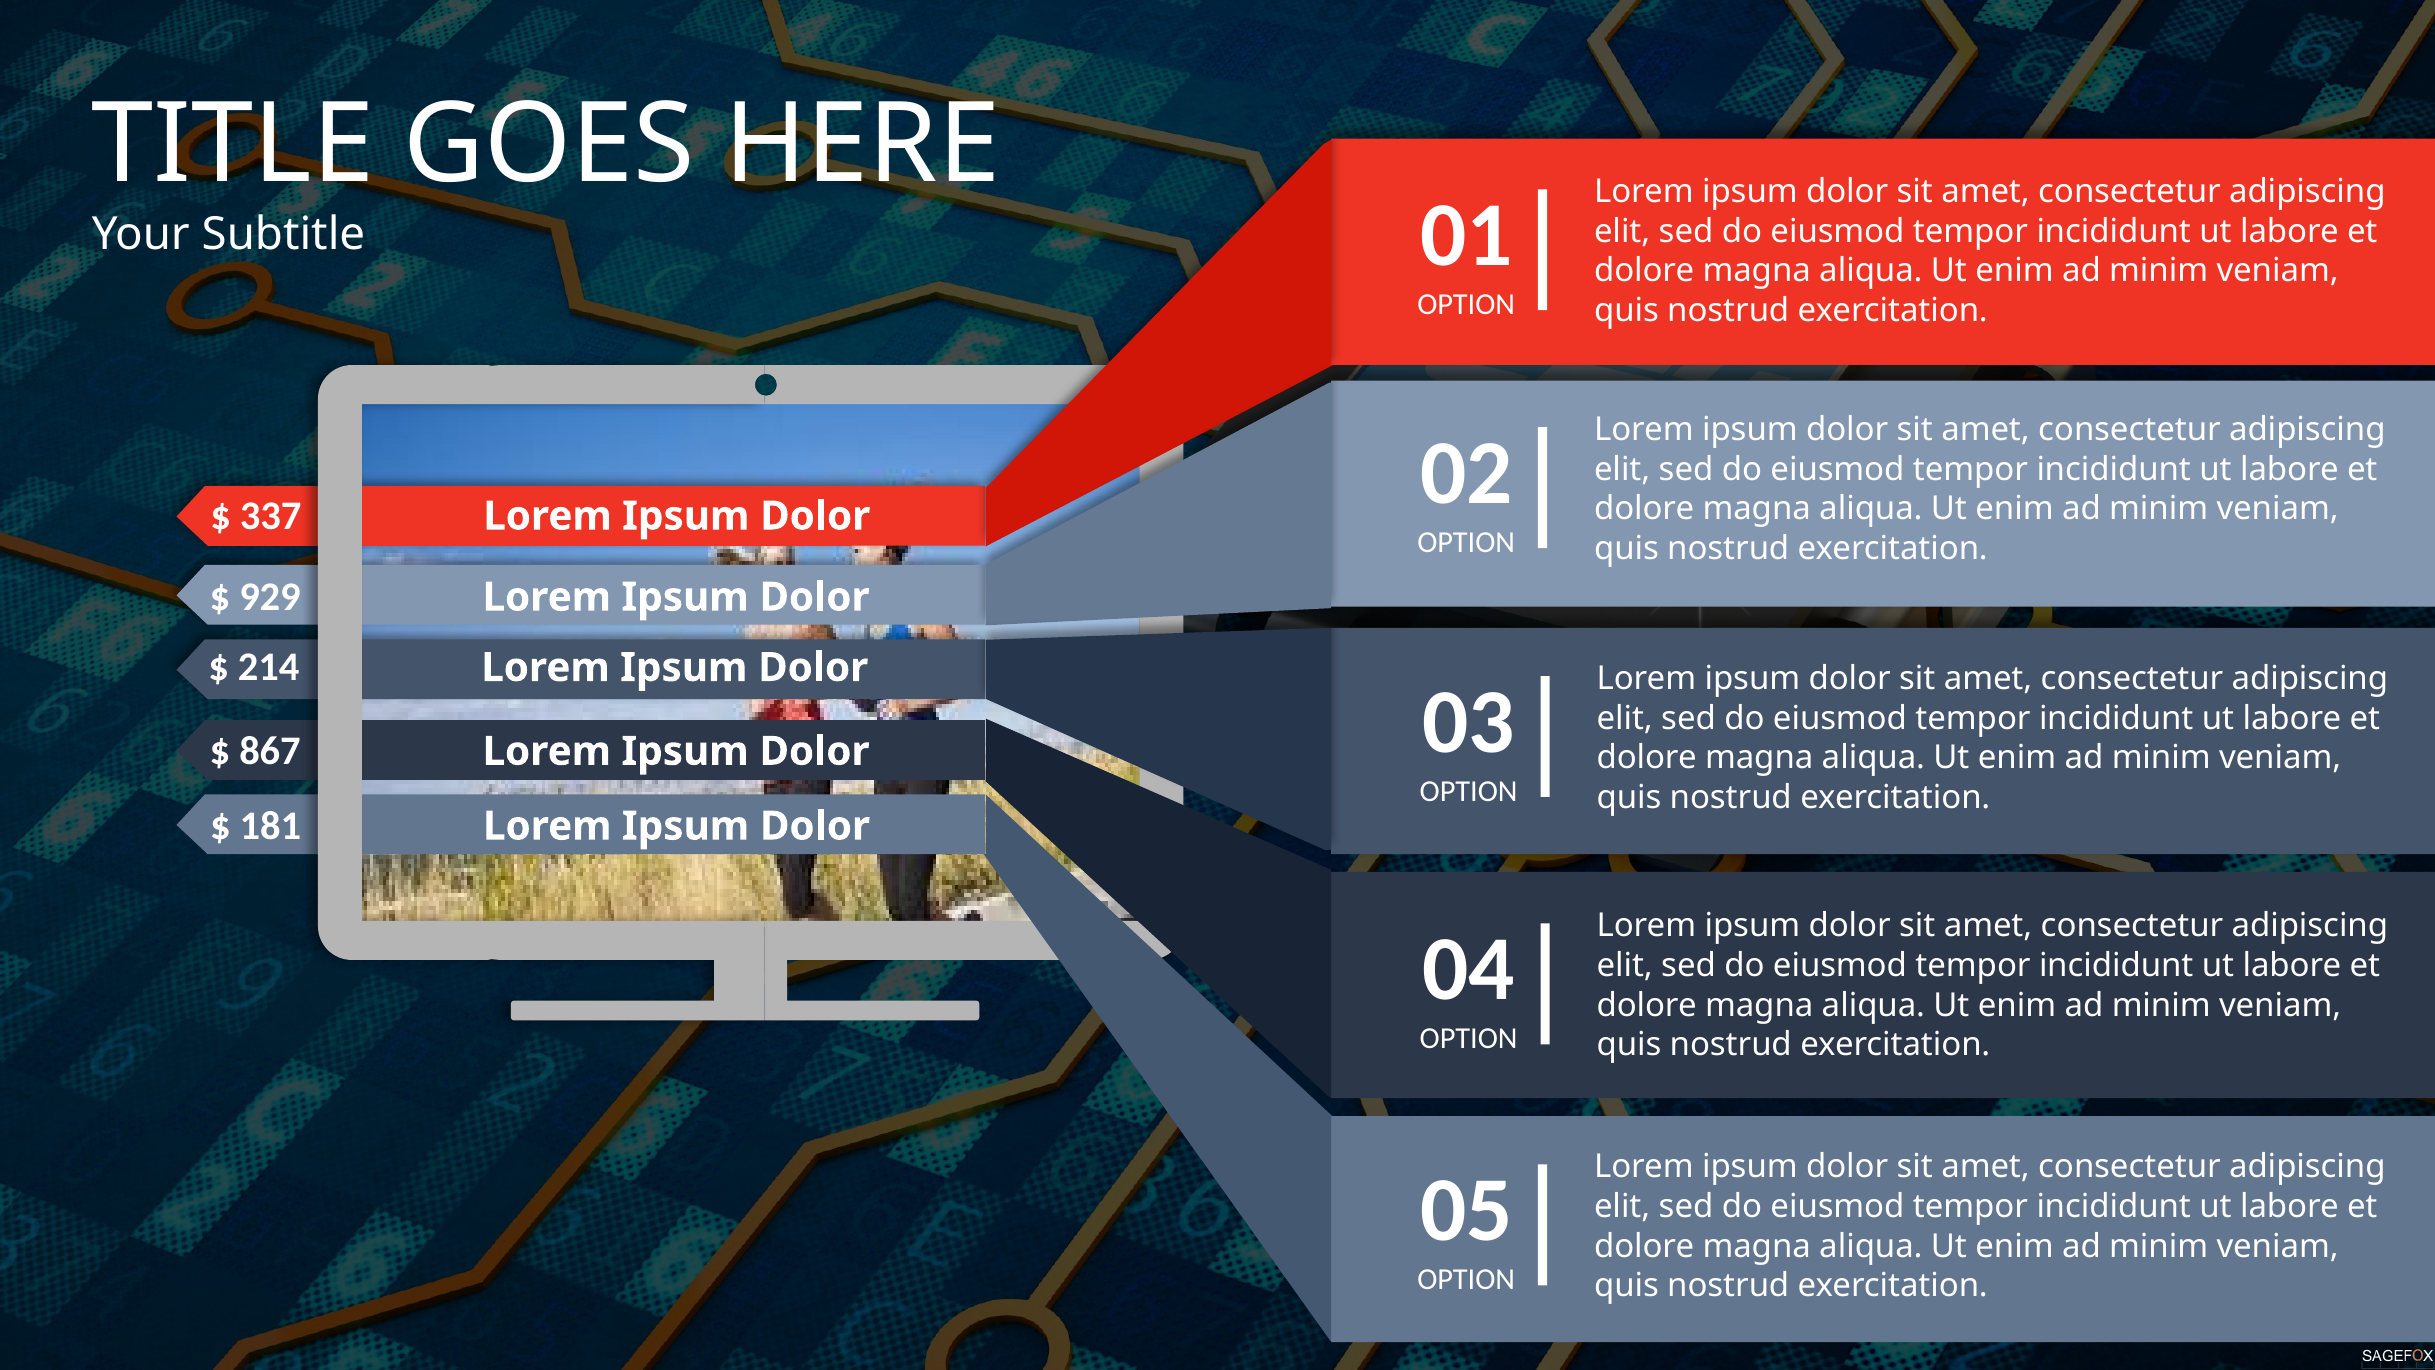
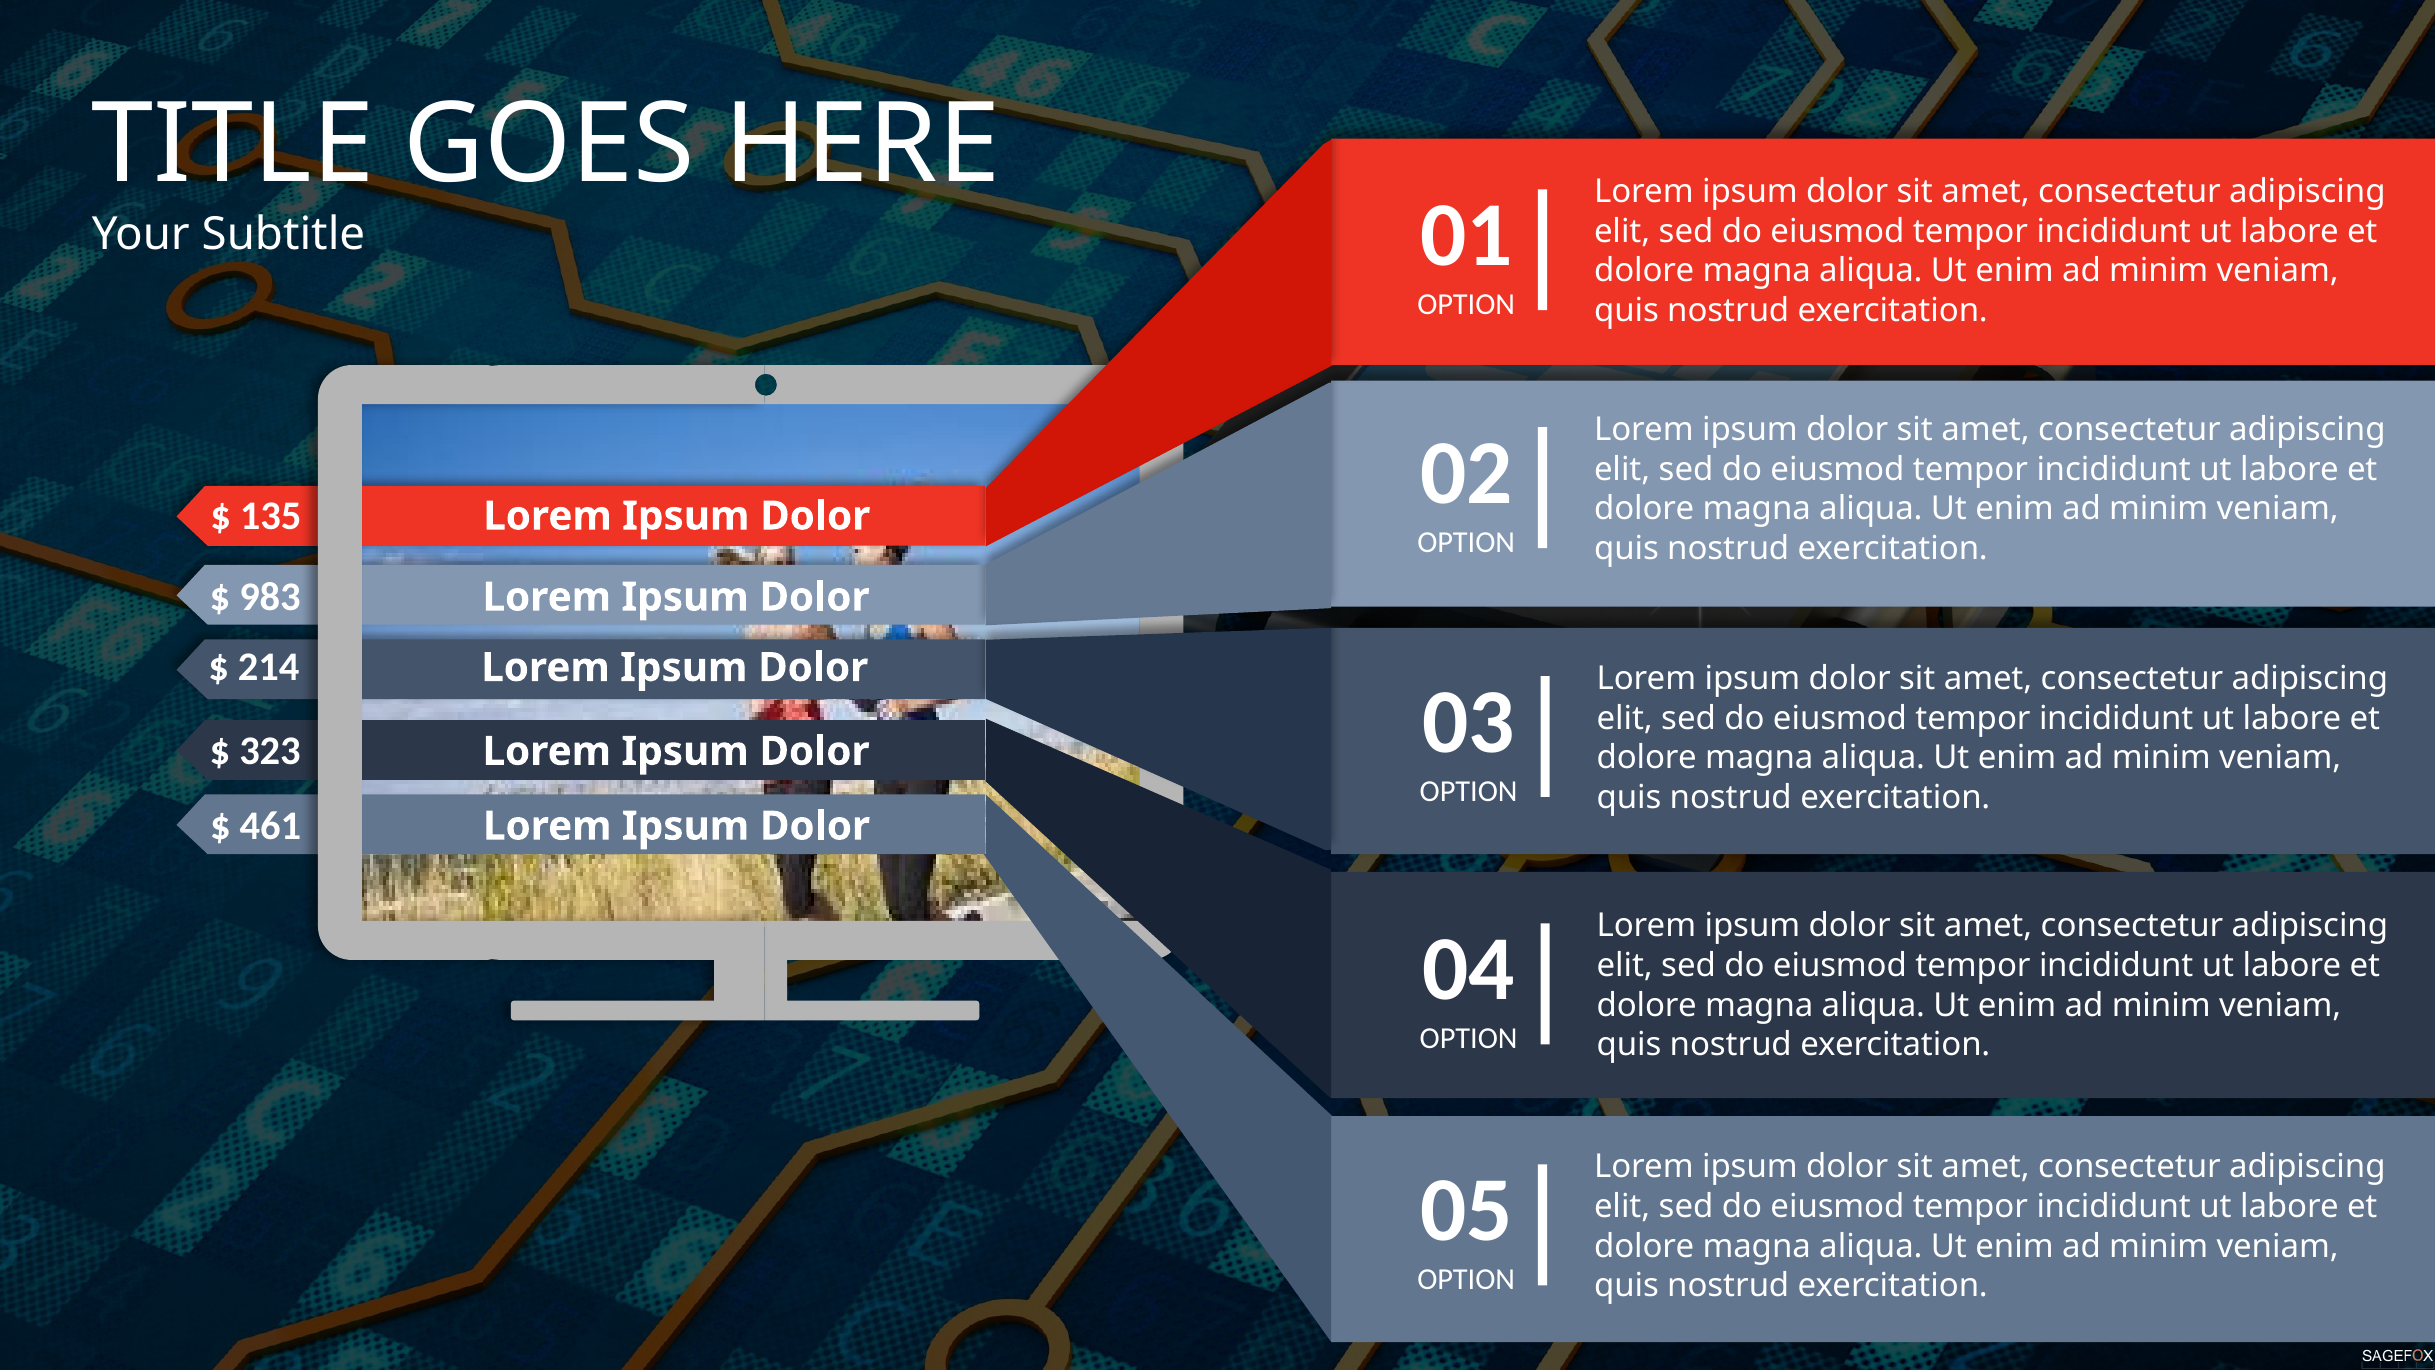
337: 337 -> 135
929: 929 -> 983
867: 867 -> 323
181: 181 -> 461
